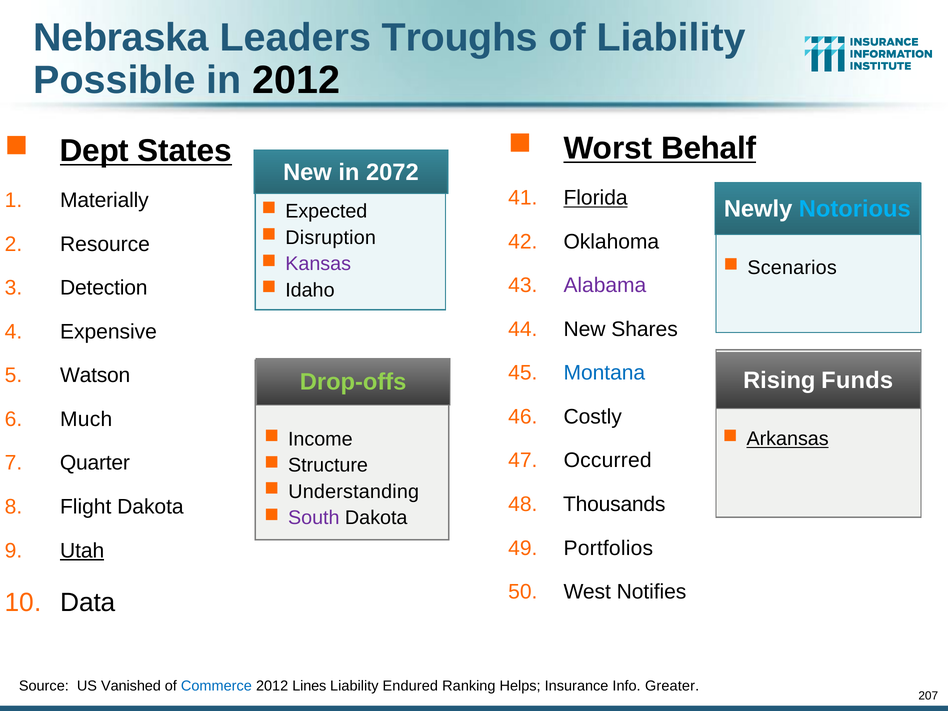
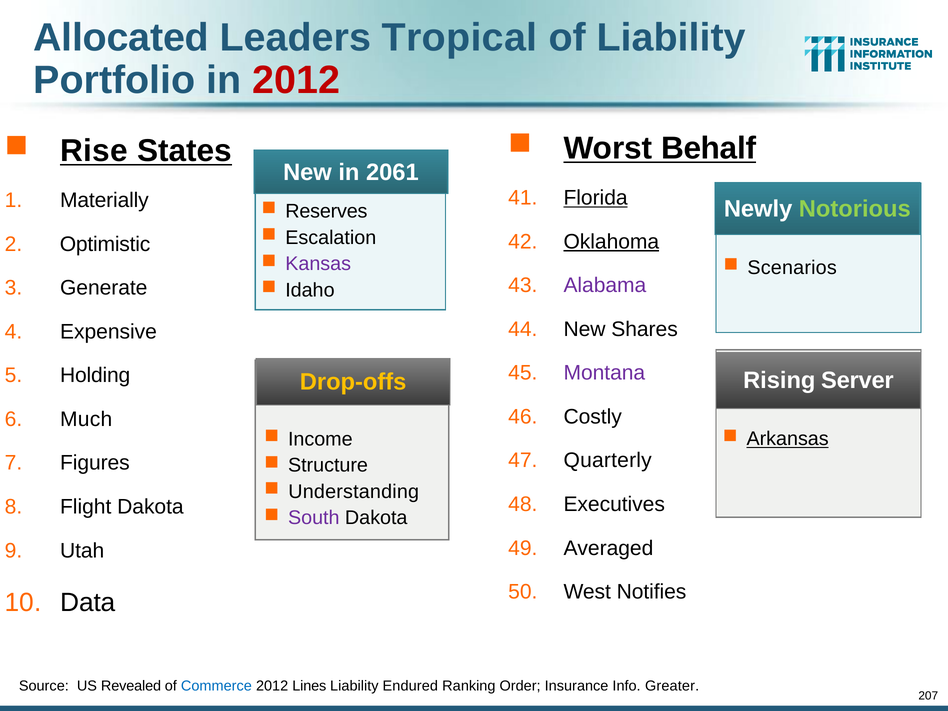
Nebraska: Nebraska -> Allocated
Troughs: Troughs -> Tropical
Possible: Possible -> Portfolio
2012 at (296, 80) colour: black -> red
Dept: Dept -> Rise
2072: 2072 -> 2061
Notorious colour: light blue -> light green
Expected: Expected -> Reserves
Disruption: Disruption -> Escalation
Oklahoma underline: none -> present
Resource: Resource -> Optimistic
Detection: Detection -> Generate
Montana colour: blue -> purple
Watson: Watson -> Holding
Funds: Funds -> Server
Drop-offs colour: light green -> yellow
Occurred: Occurred -> Quarterly
Quarter: Quarter -> Figures
Thousands: Thousands -> Executives
Portfolios: Portfolios -> Averaged
Utah underline: present -> none
Vanished: Vanished -> Revealed
Helps: Helps -> Order
